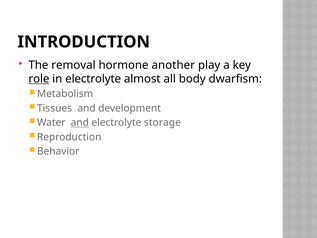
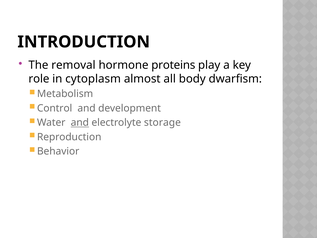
another: another -> proteins
role underline: present -> none
in electrolyte: electrolyte -> cytoplasm
Tissues: Tissues -> Control
